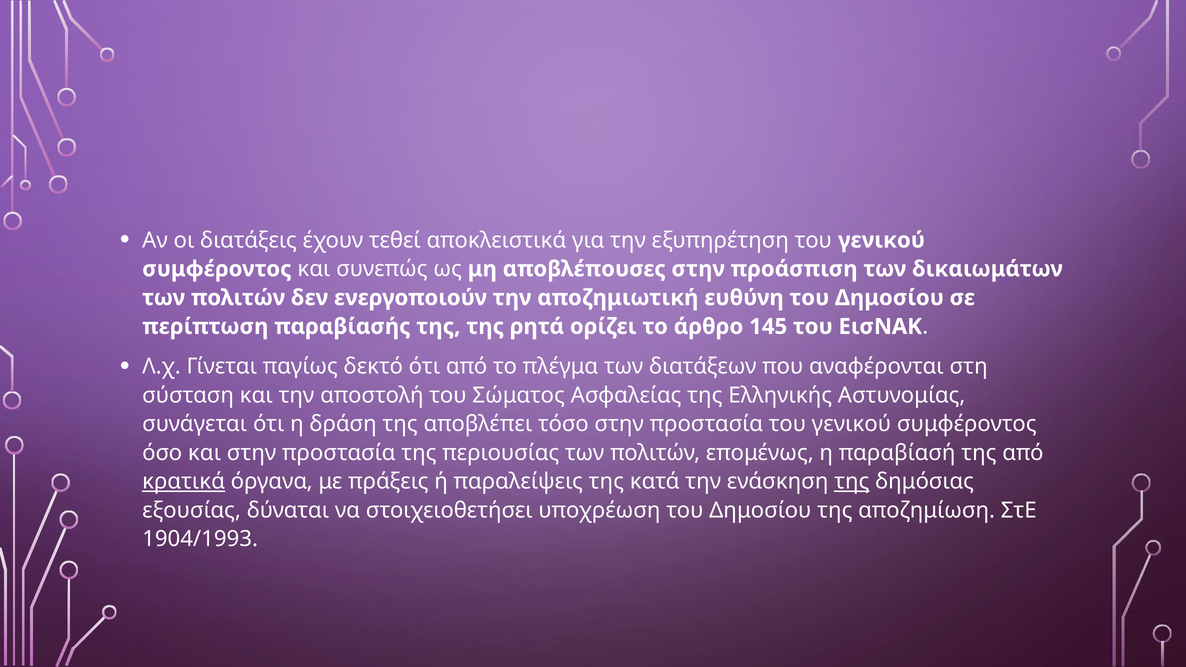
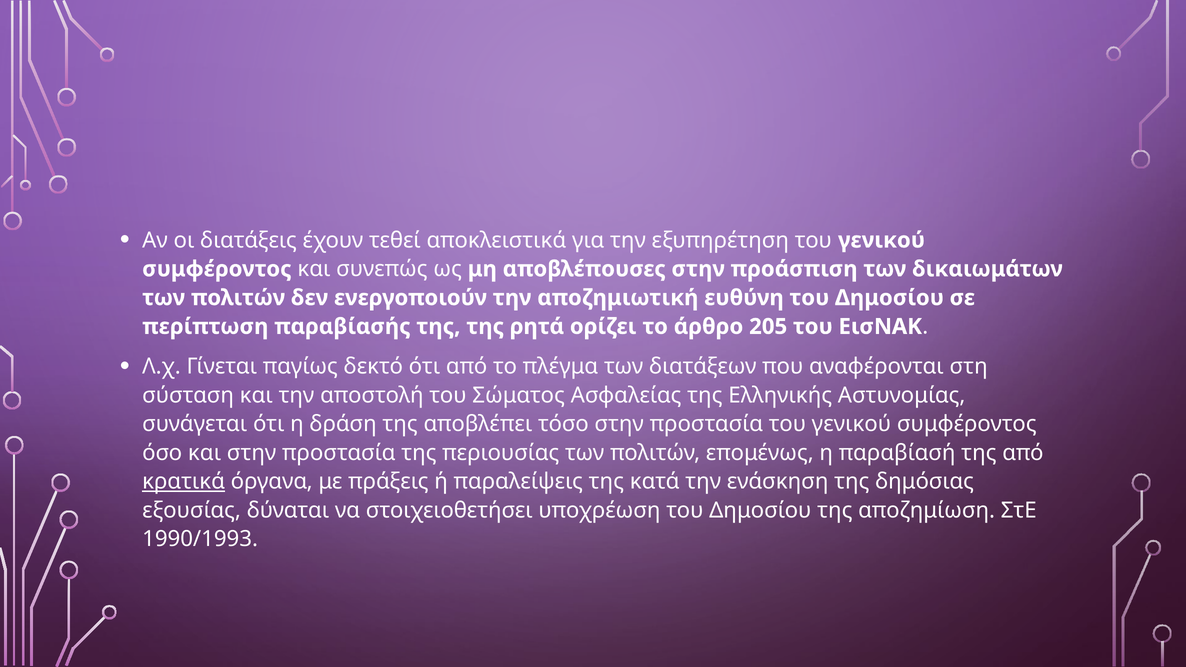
145: 145 -> 205
της at (852, 482) underline: present -> none
1904/1993: 1904/1993 -> 1990/1993
